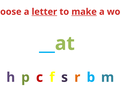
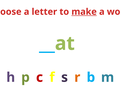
letter underline: present -> none
